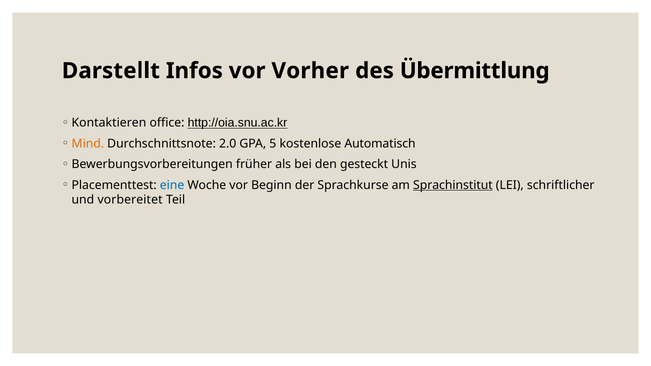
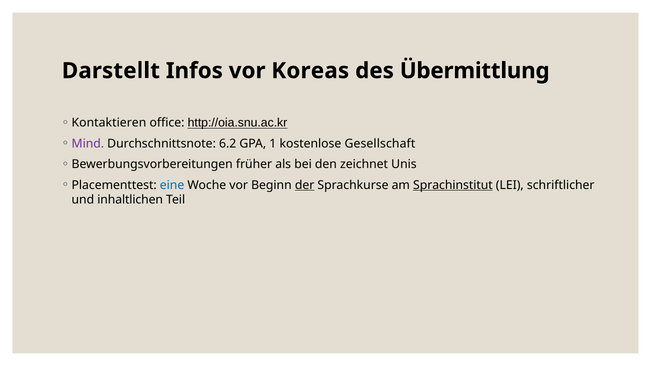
Vorher: Vorher -> Koreas
Mind colour: orange -> purple
2.0: 2.0 -> 6.2
5: 5 -> 1
Automatisch: Automatisch -> Gesellschaft
gesteckt: gesteckt -> zeichnet
der underline: none -> present
vorbereitet: vorbereitet -> inhaltlichen
